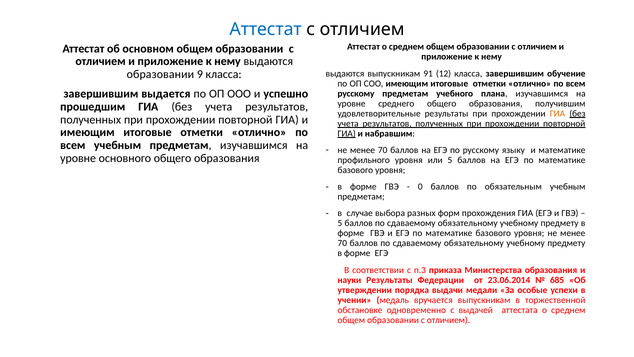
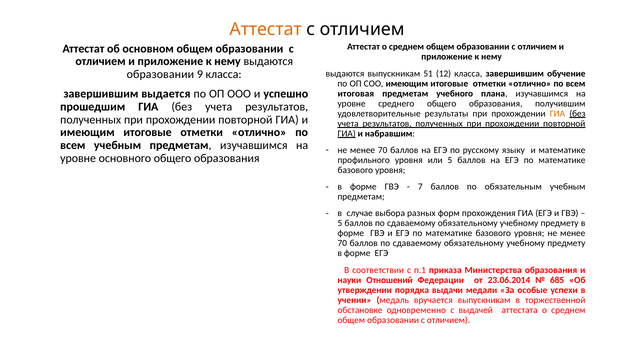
Аттестат at (266, 29) colour: blue -> orange
91: 91 -> 51
русскому at (356, 93): русскому -> итоговая
0: 0 -> 7
п.3: п.3 -> п.1
науки Результаты: Результаты -> Отношений
